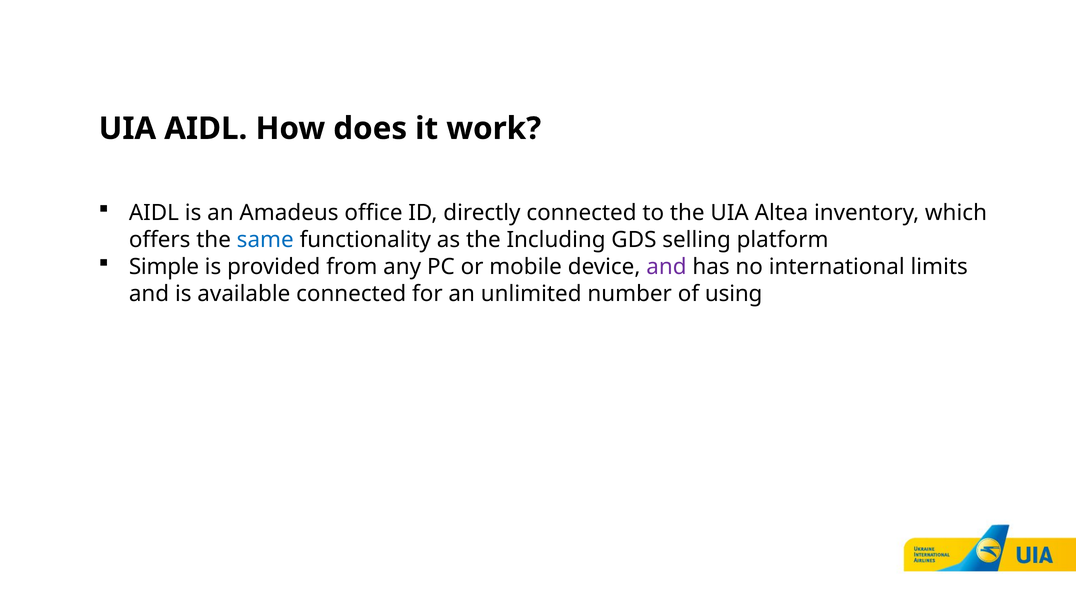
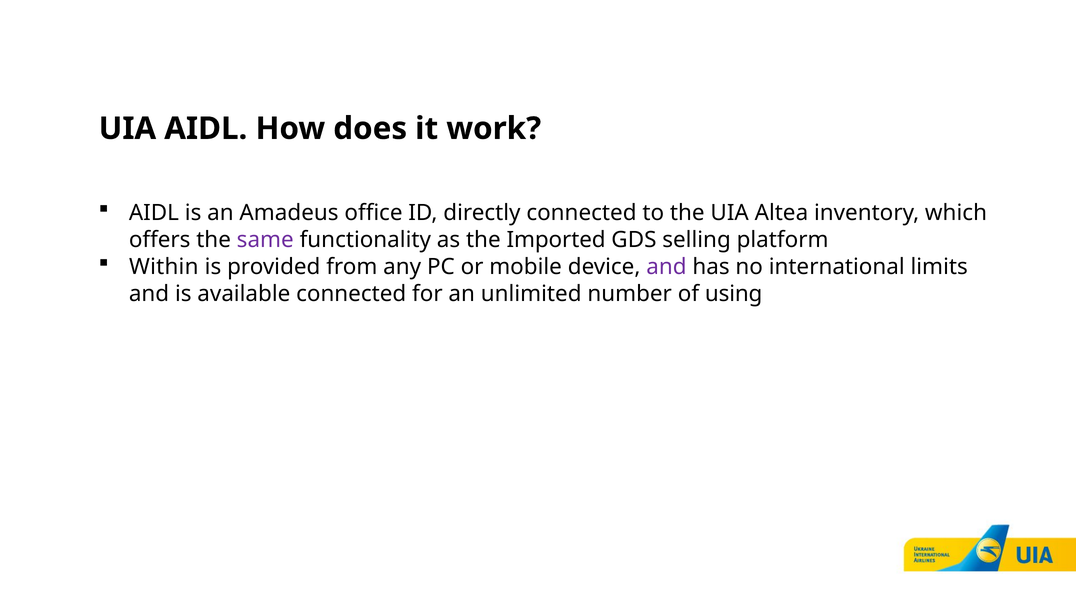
same colour: blue -> purple
Including: Including -> Imported
Simple: Simple -> Within
